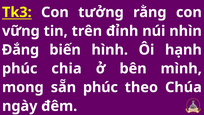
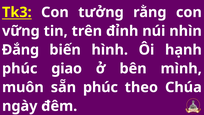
chia: chia -> giao
mong: mong -> muôn
